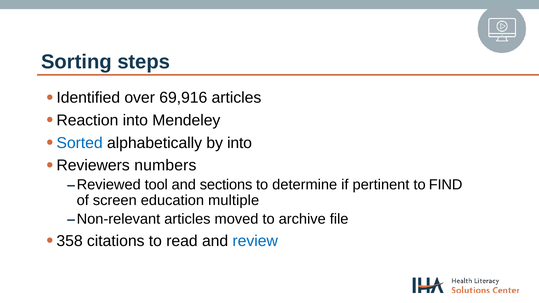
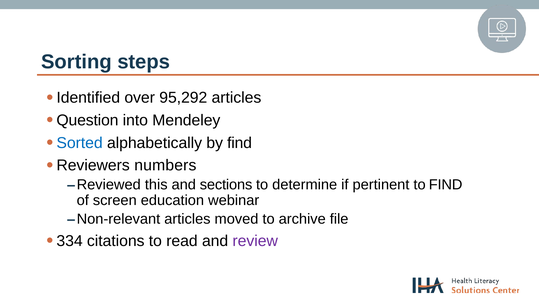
69,916: 69,916 -> 95,292
Reaction: Reaction -> Question
by into: into -> find
tool: tool -> this
multiple: multiple -> webinar
358: 358 -> 334
review colour: blue -> purple
